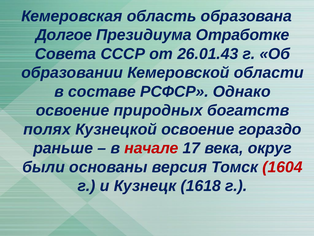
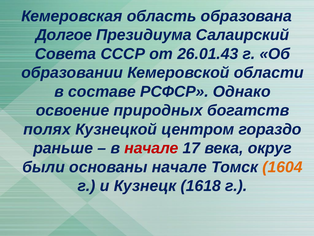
Отработке: Отработке -> Салаирский
Кузнецкой освоение: освоение -> центром
основаны версия: версия -> начале
1604 colour: red -> orange
